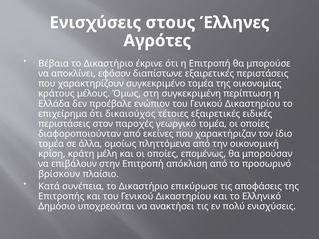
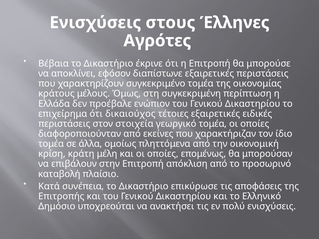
παροχές: παροχές -> στοιχεία
βρίσκουν: βρίσκουν -> καταβολή
